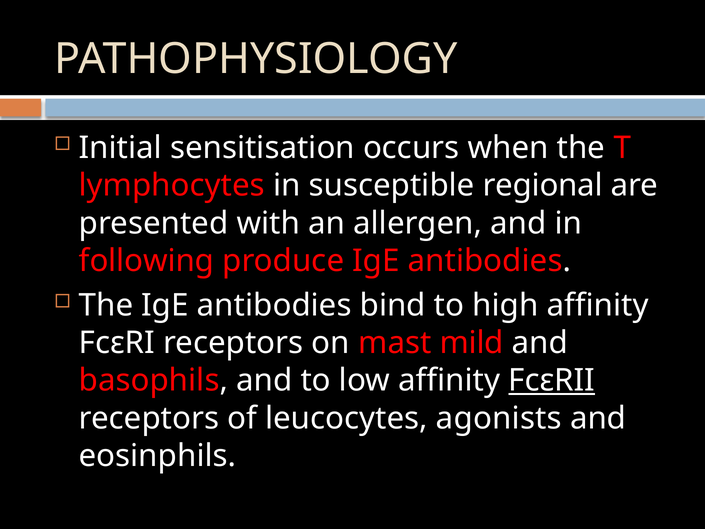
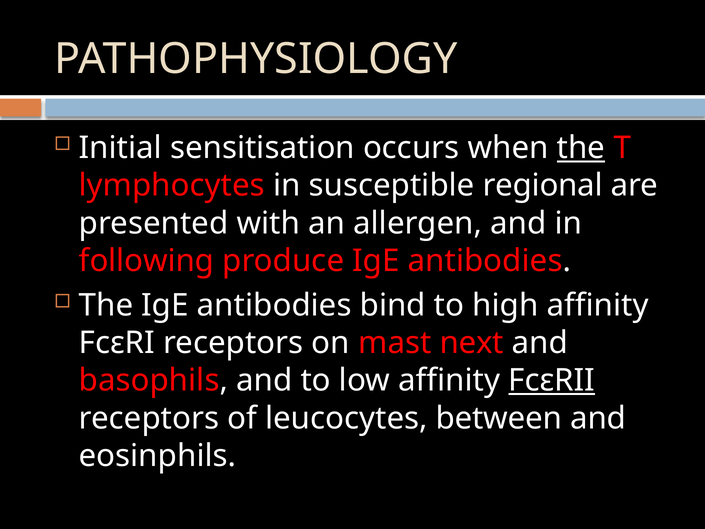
the at (581, 148) underline: none -> present
mild: mild -> next
agonists: agonists -> between
